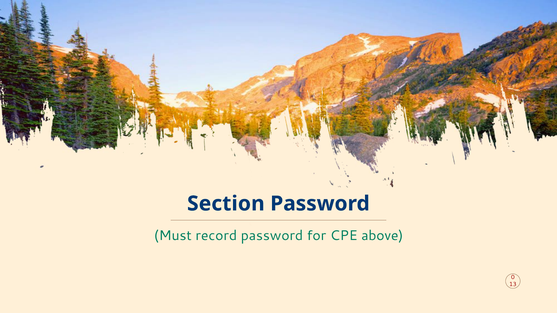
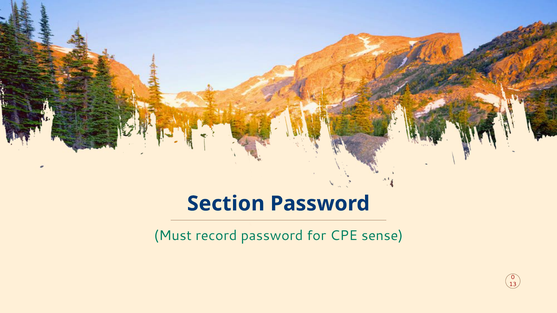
above: above -> sense
